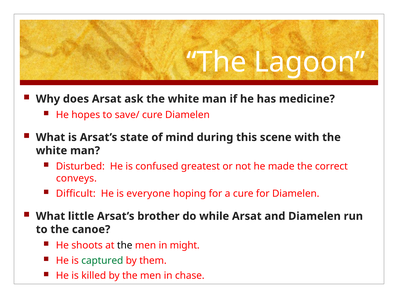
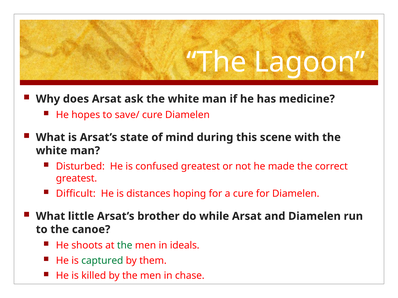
conveys at (76, 179): conveys -> greatest
everyone: everyone -> distances
the at (125, 246) colour: black -> green
might: might -> ideals
